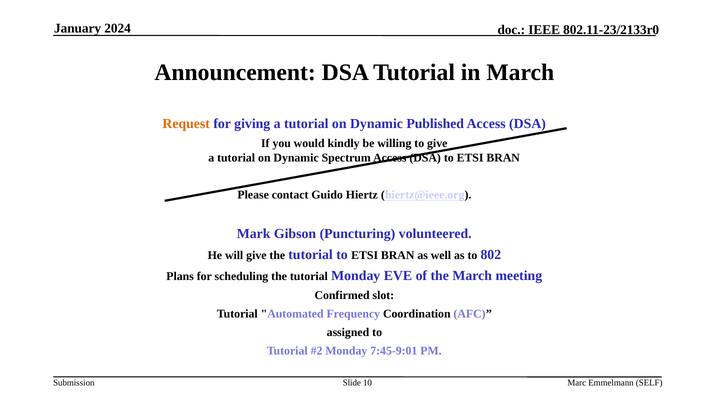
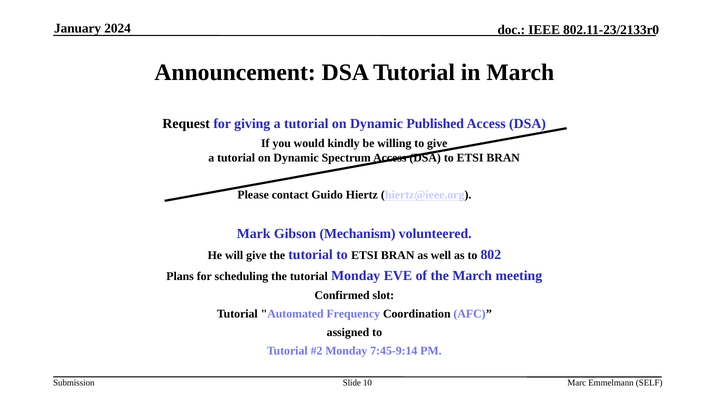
Request colour: orange -> black
Puncturing: Puncturing -> Mechanism
7:45-9:01: 7:45-9:01 -> 7:45-9:14
